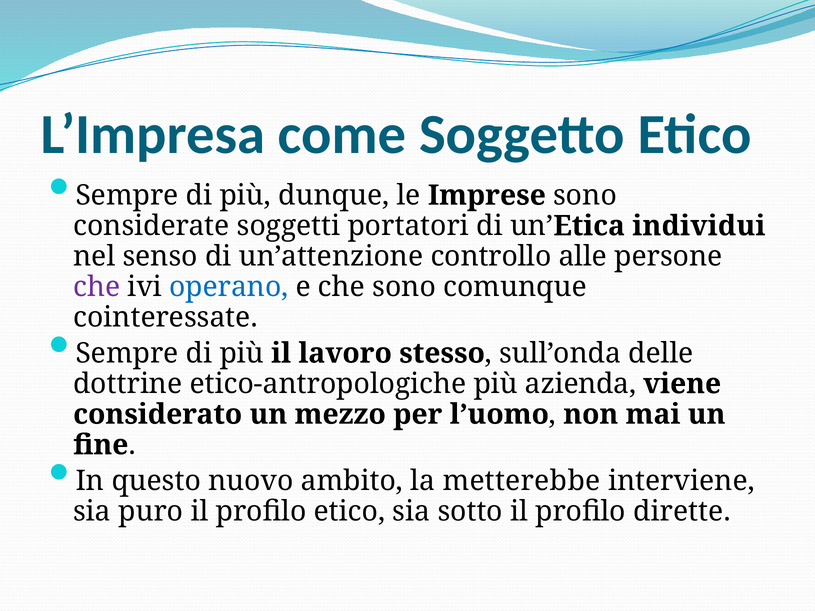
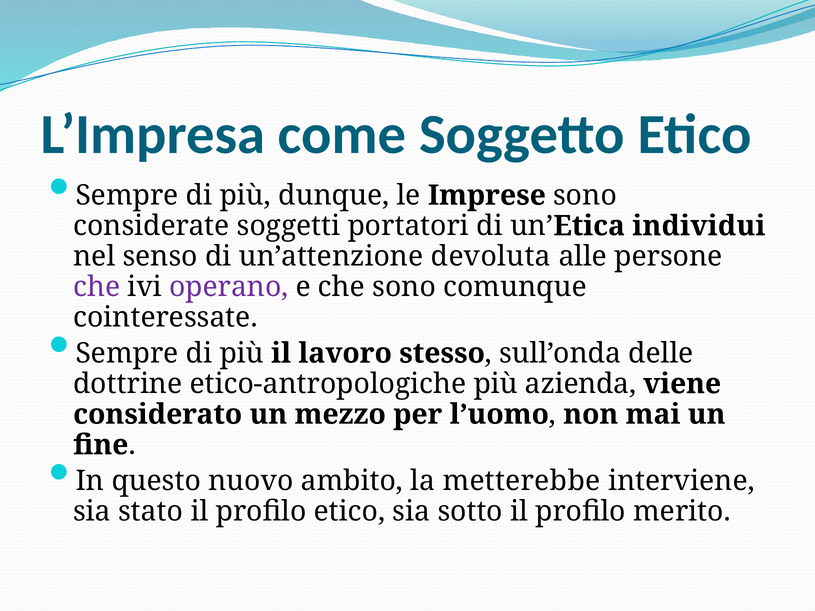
controllo: controllo -> devoluta
operano colour: blue -> purple
puro: puro -> stato
dirette: dirette -> merito
